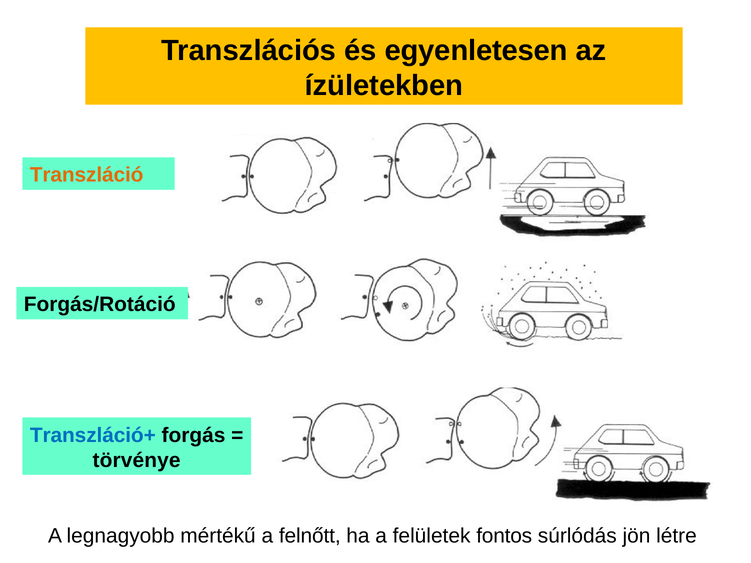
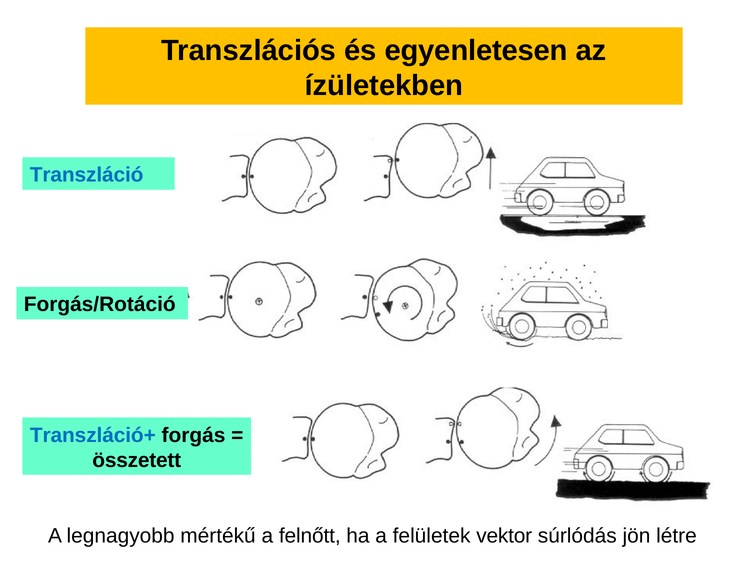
Transzláció colour: orange -> blue
törvénye: törvénye -> összetett
fontos: fontos -> vektor
